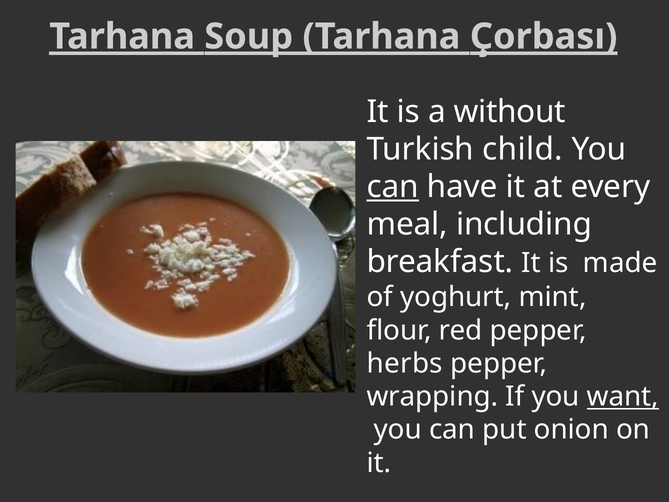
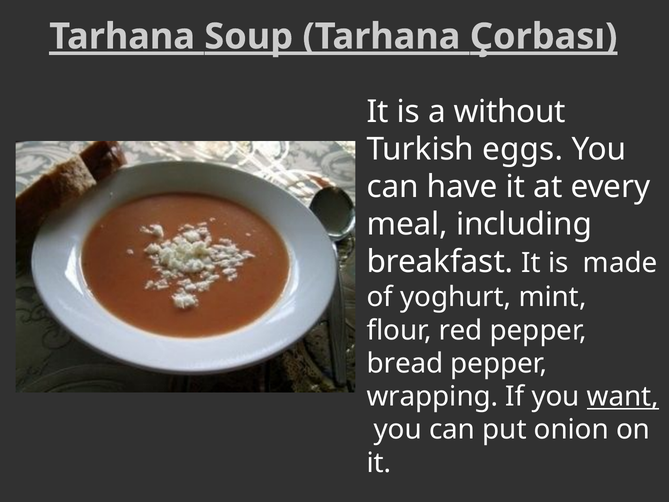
child: child -> eggs
can at (393, 187) underline: present -> none
herbs: herbs -> bread
